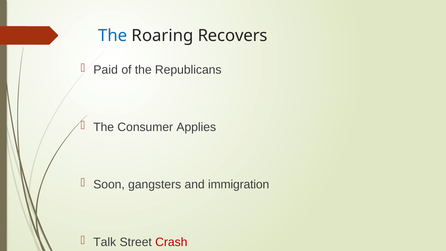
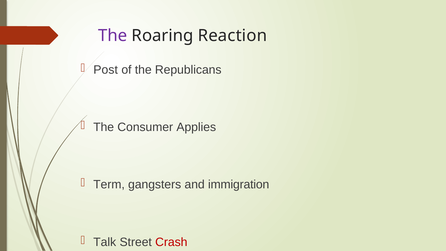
The at (113, 36) colour: blue -> purple
Recovers: Recovers -> Reaction
Paid: Paid -> Post
Soon: Soon -> Term
